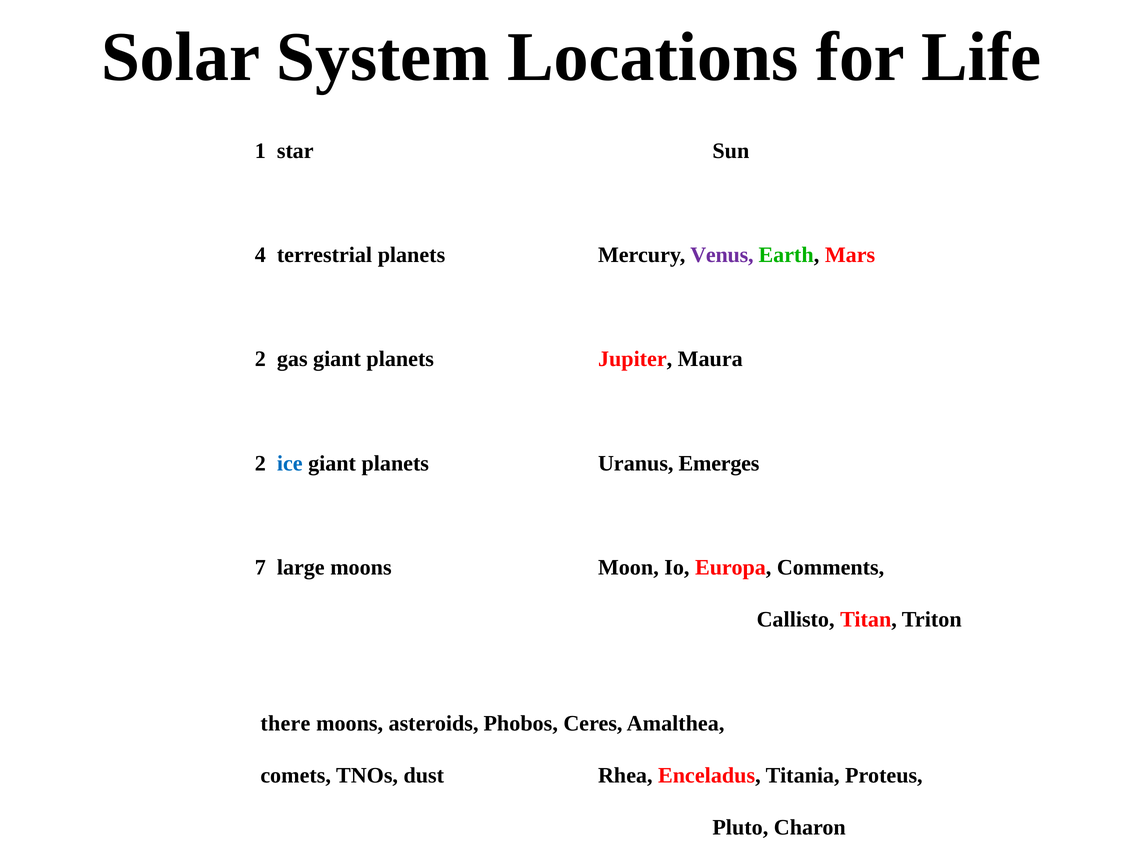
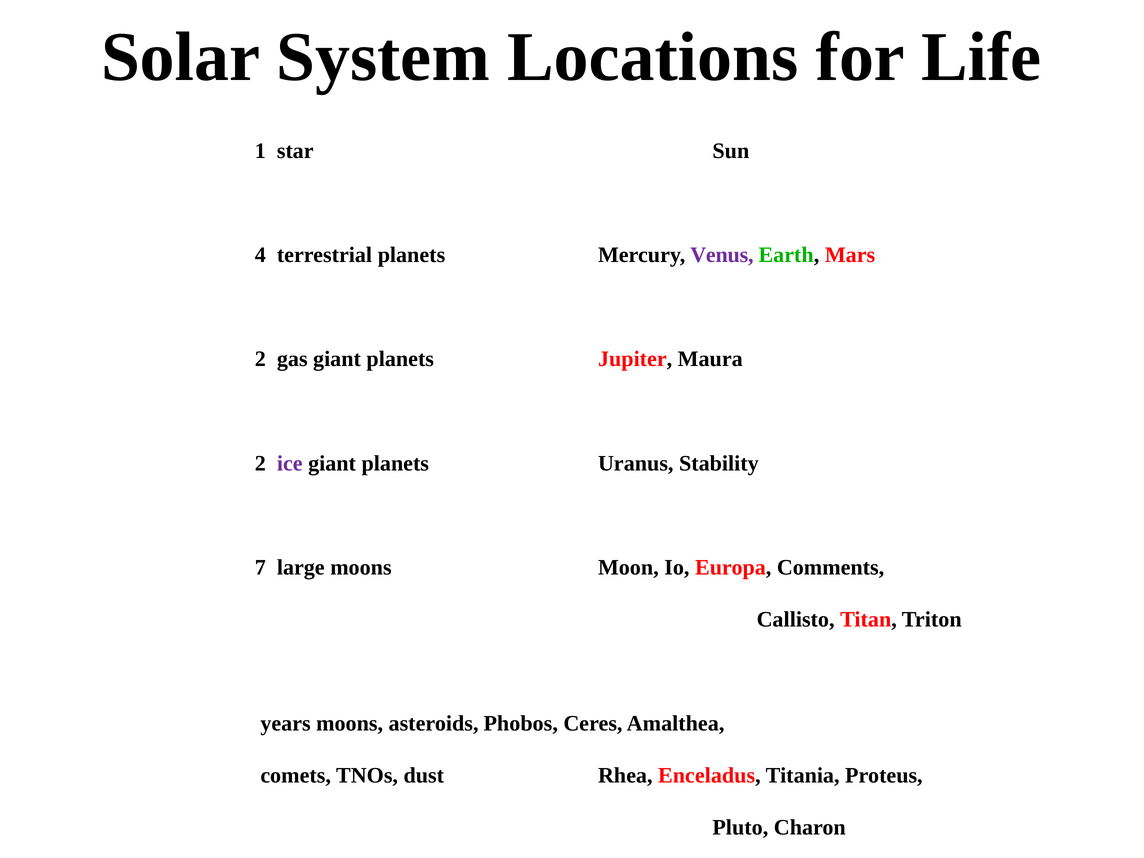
ice colour: blue -> purple
Emerges: Emerges -> Stability
there: there -> years
